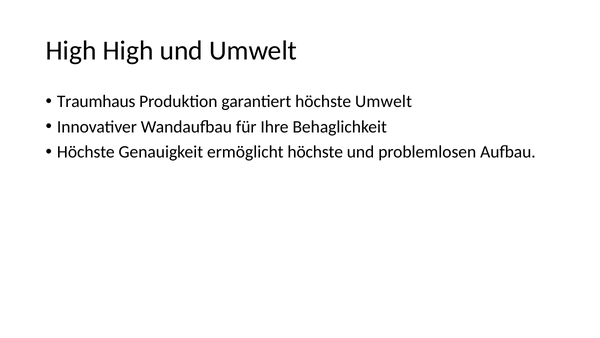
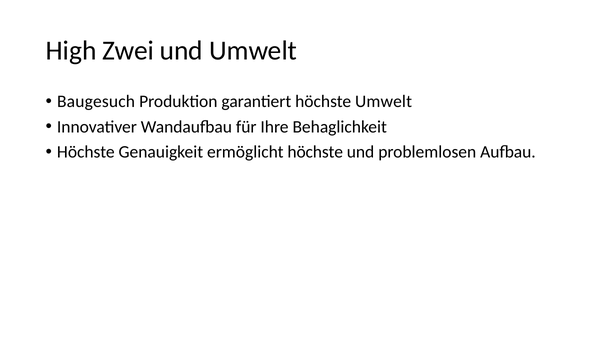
High High: High -> Zwei
Traumhaus: Traumhaus -> Baugesuch
